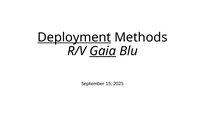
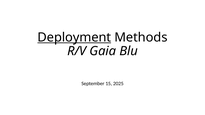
Gaia underline: present -> none
